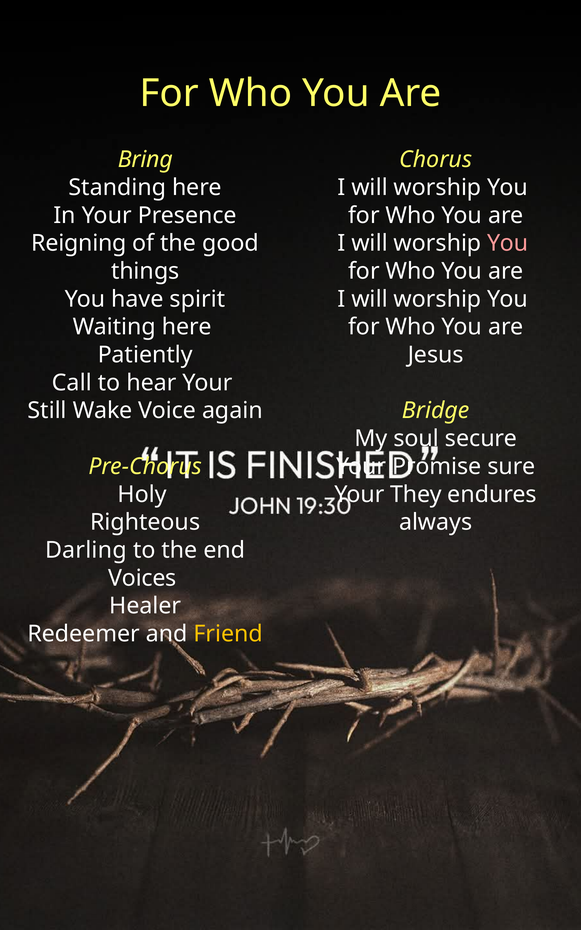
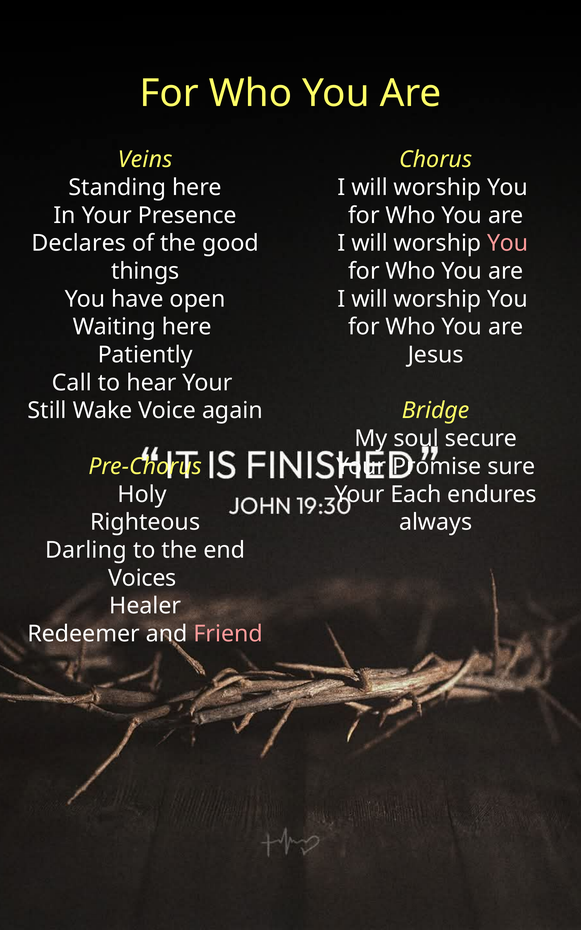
Bring: Bring -> Veins
Reigning: Reigning -> Declares
spirit: spirit -> open
They: They -> Each
Friend colour: yellow -> pink
